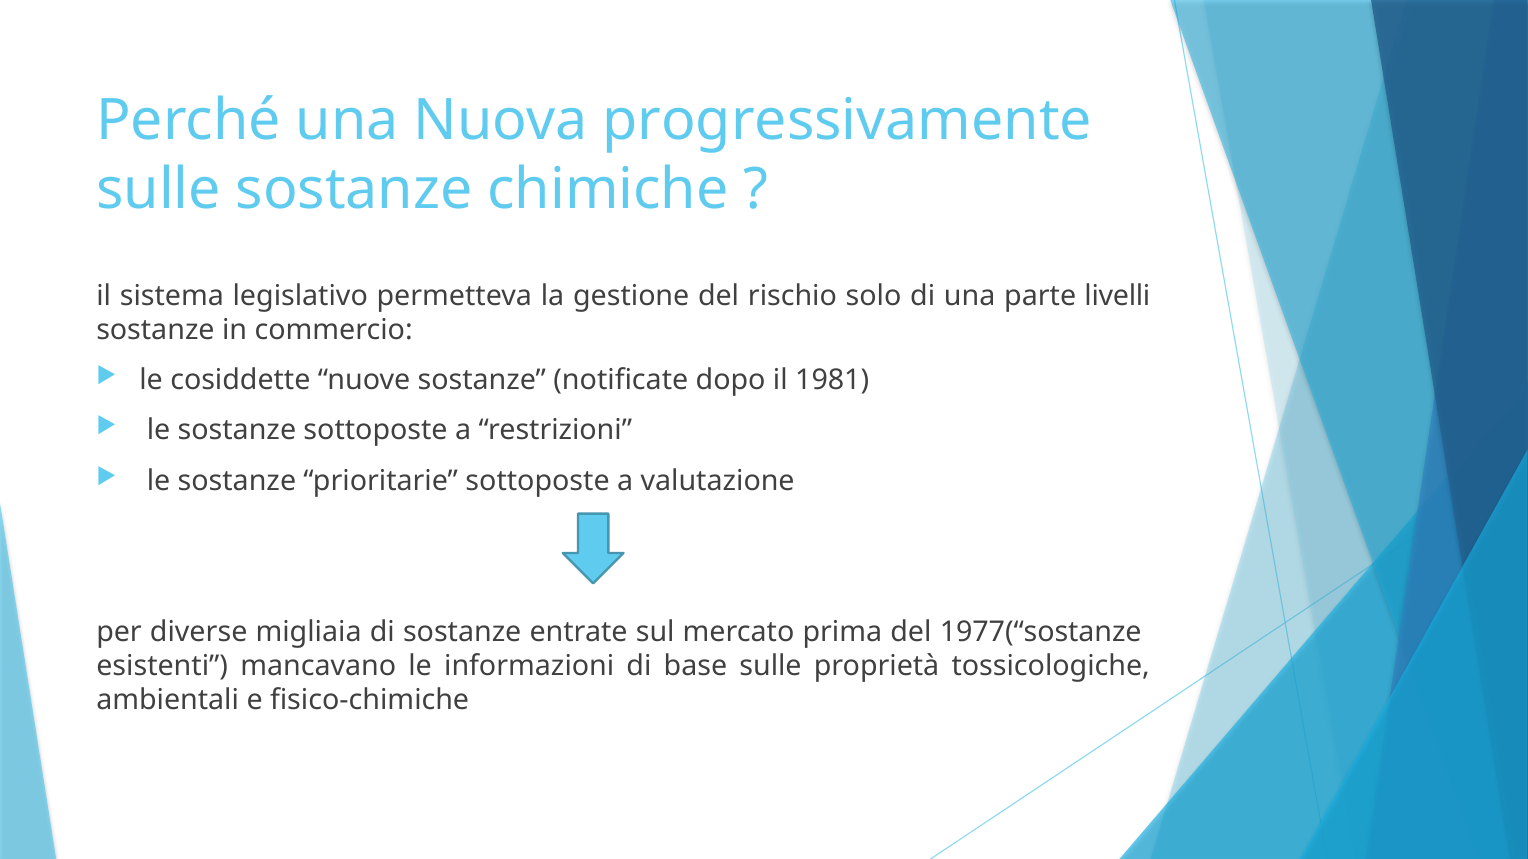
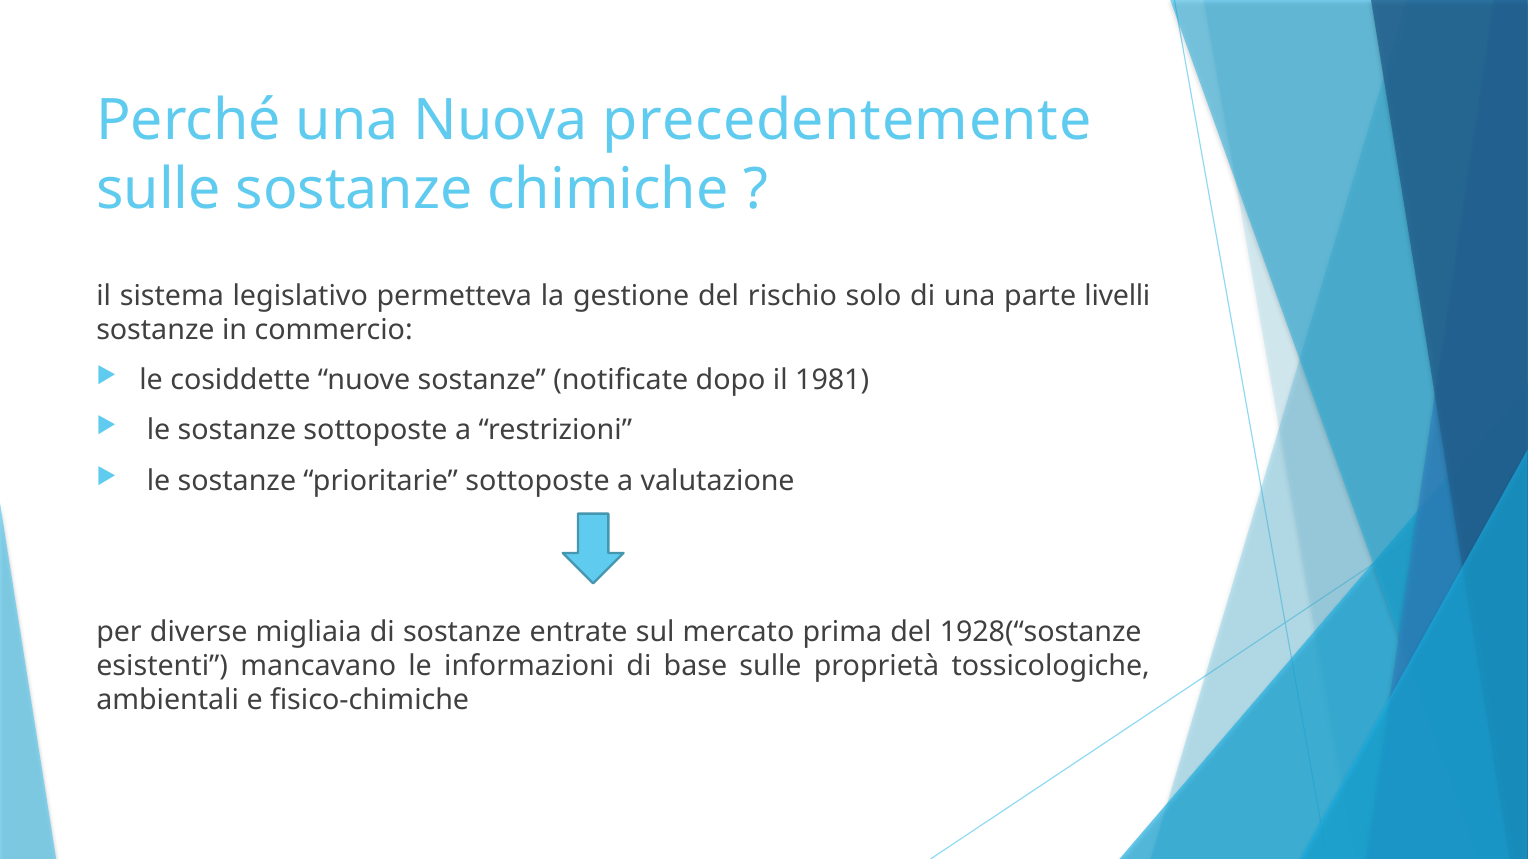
progressivamente: progressivamente -> precedentemente
1977(“sostanze: 1977(“sostanze -> 1928(“sostanze
